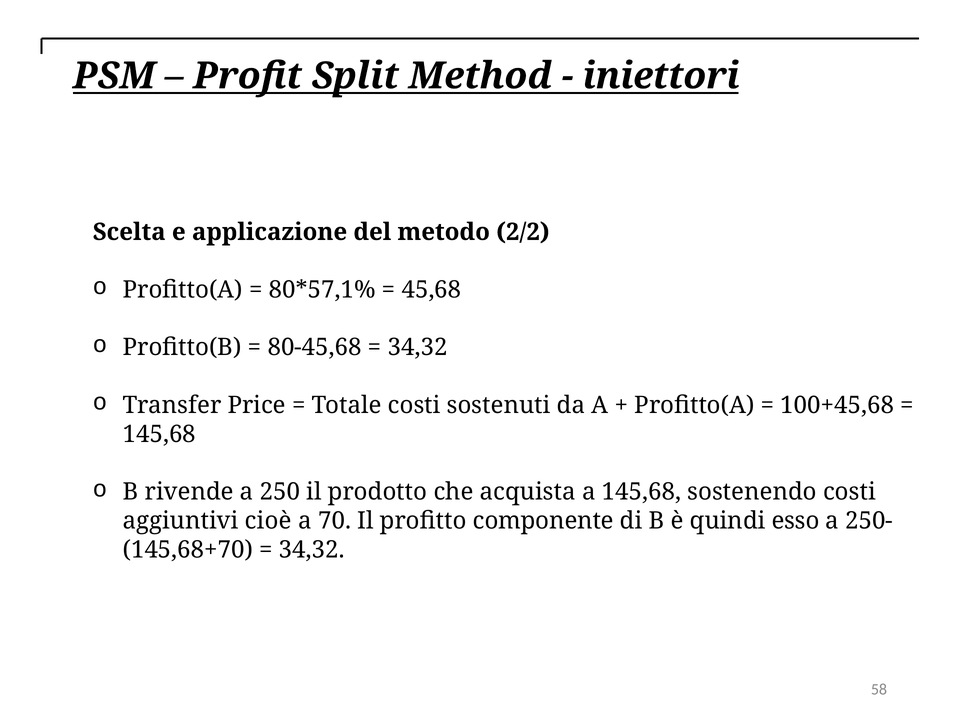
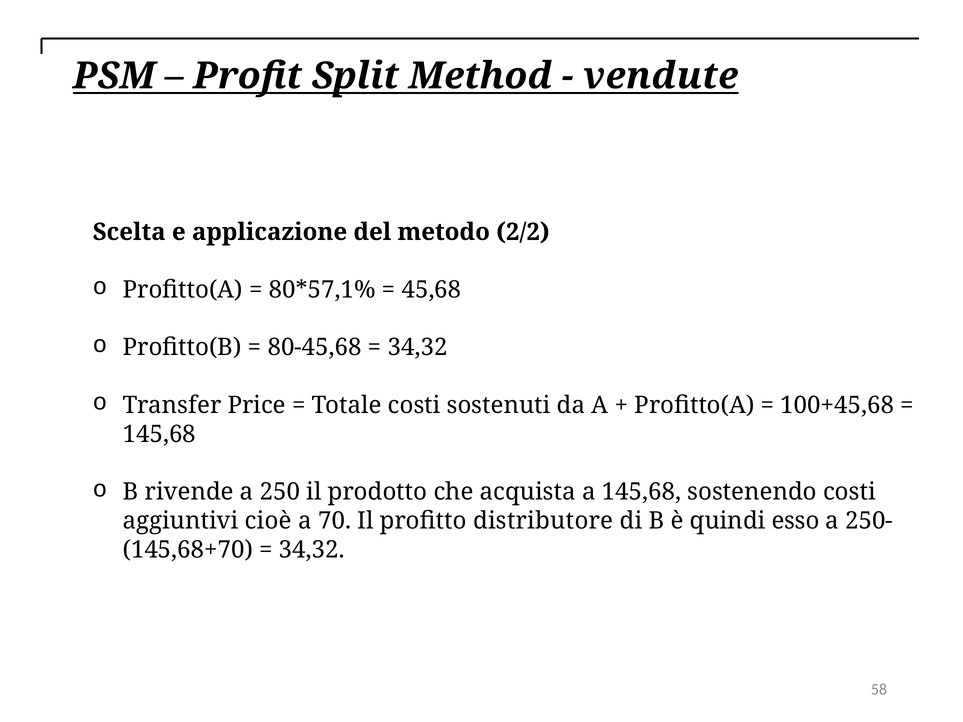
iniettori: iniettori -> vendute
componente: componente -> distributore
